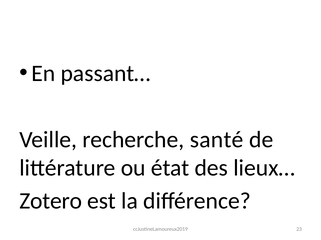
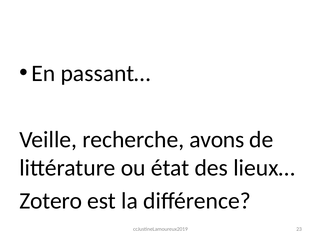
santé: santé -> avons
